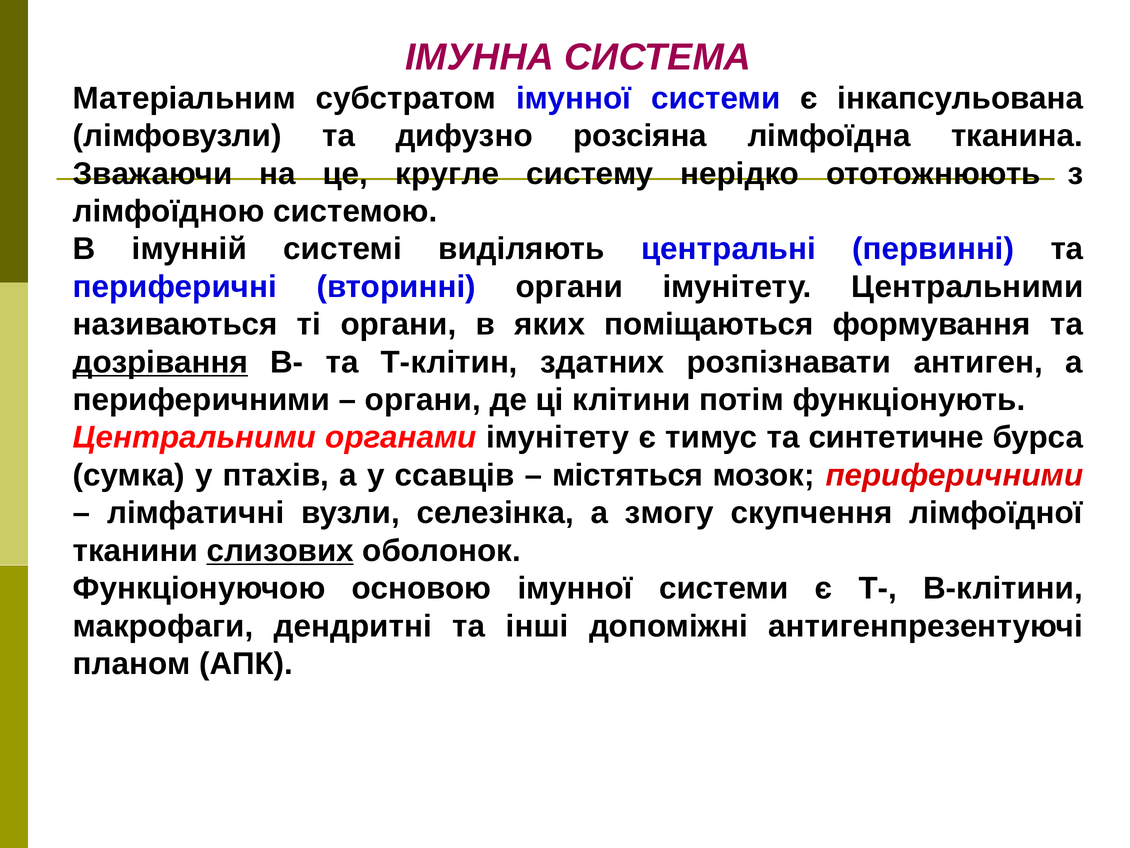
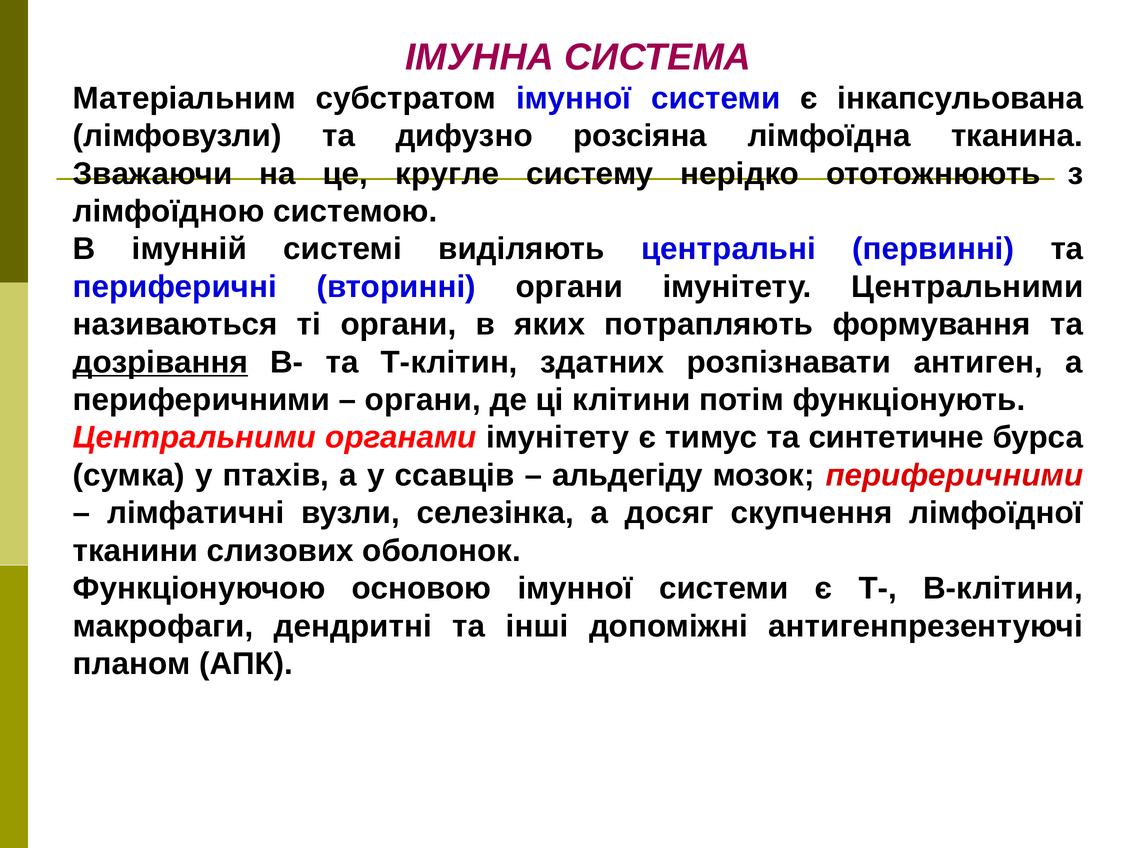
поміщаються: поміщаються -> потрапляють
містяться: містяться -> альдегіду
змогу: змогу -> досяг
слизових underline: present -> none
